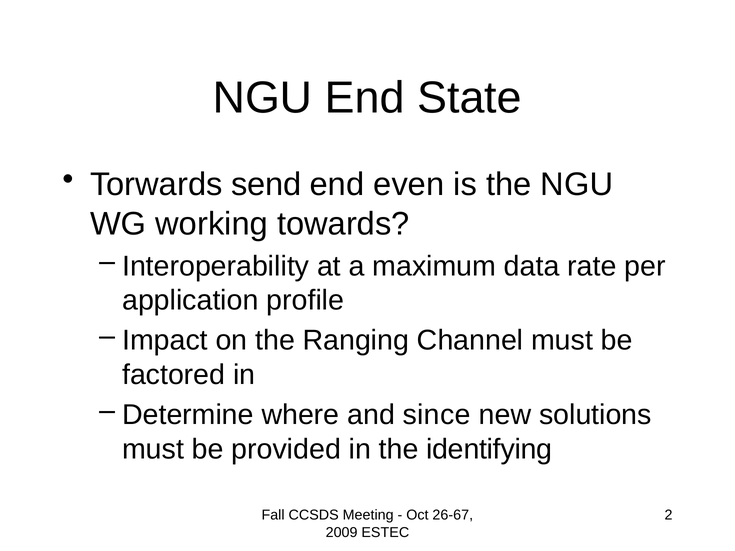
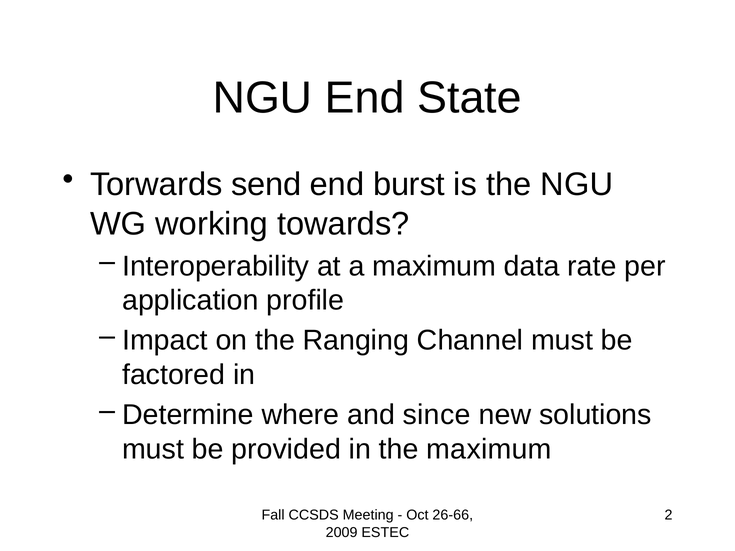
even: even -> burst
the identifying: identifying -> maximum
26-67: 26-67 -> 26-66
